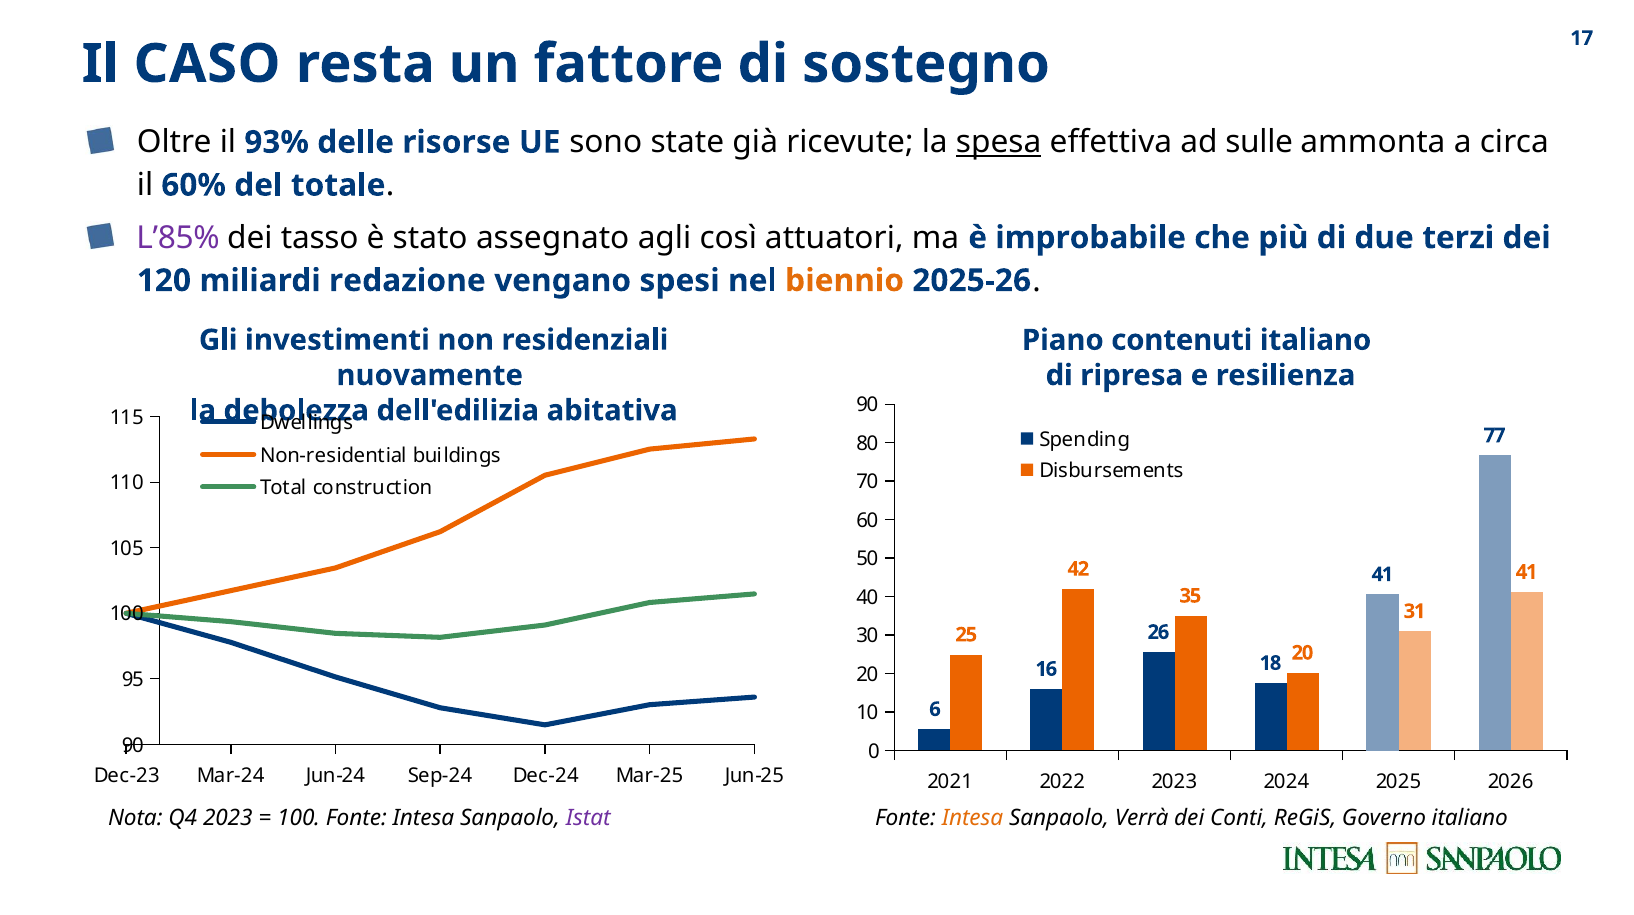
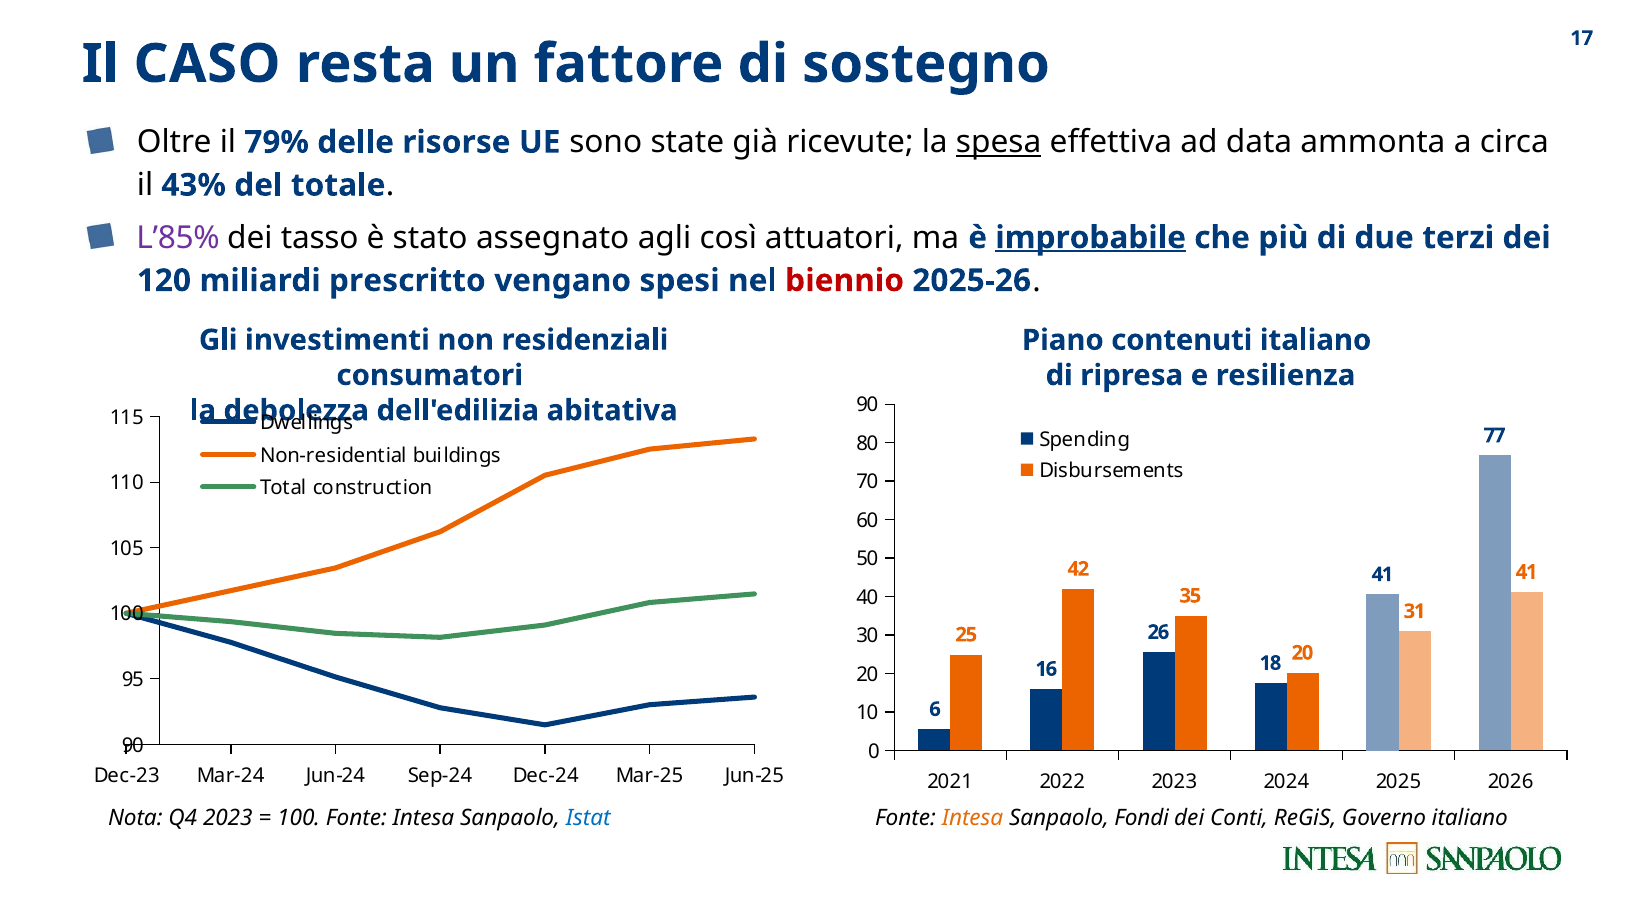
93%: 93% -> 79%
sulle: sulle -> data
60%: 60% -> 43%
improbabile underline: none -> present
redazione: redazione -> prescritto
biennio colour: orange -> red
nuovamente: nuovamente -> consumatori
Istat colour: purple -> blue
Verrà: Verrà -> Fondi
